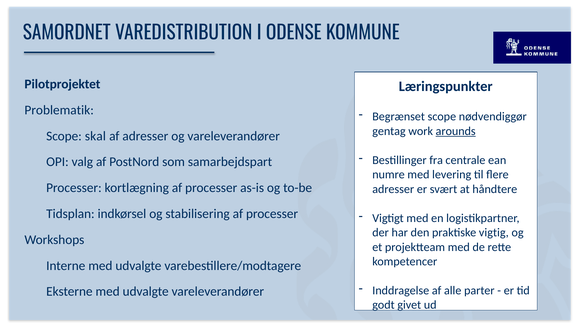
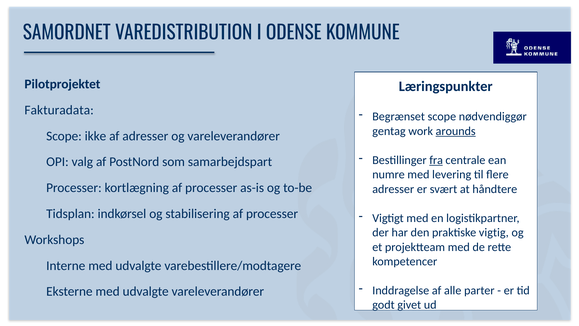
Problematik: Problematik -> Fakturadata
skal: skal -> ikke
fra underline: none -> present
